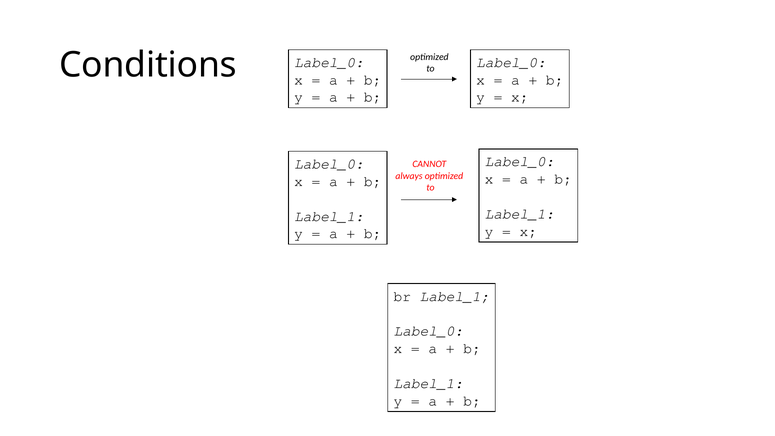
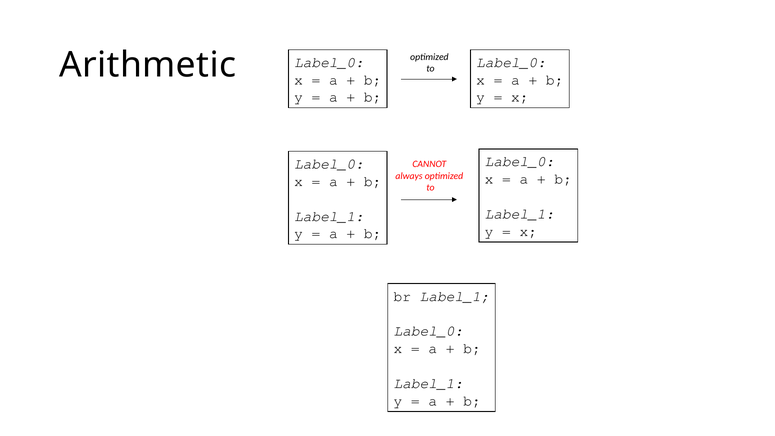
Conditions: Conditions -> Arithmetic
